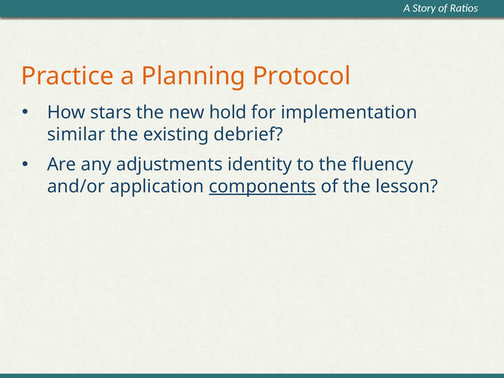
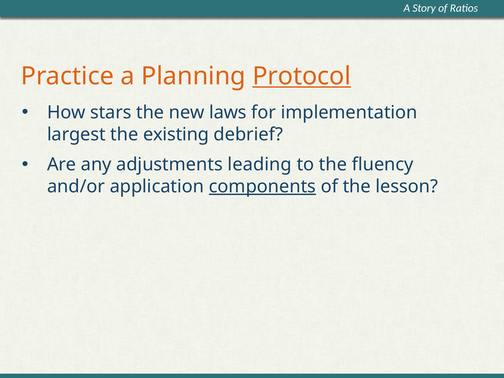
Protocol underline: none -> present
hold: hold -> laws
similar: similar -> largest
identity: identity -> leading
